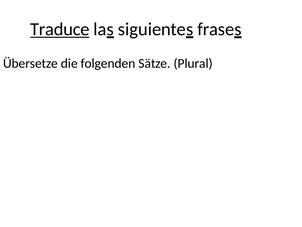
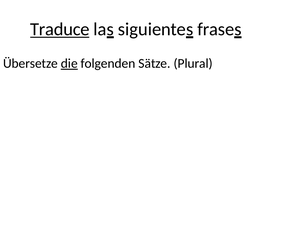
die underline: none -> present
